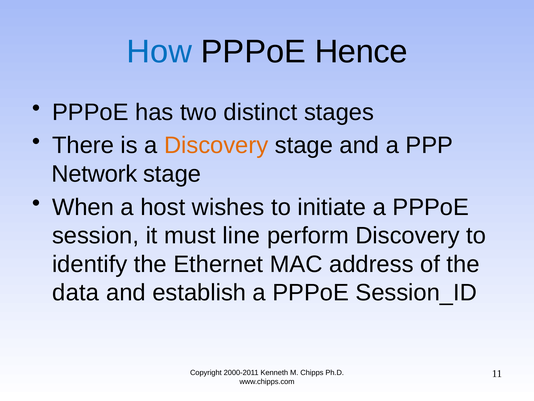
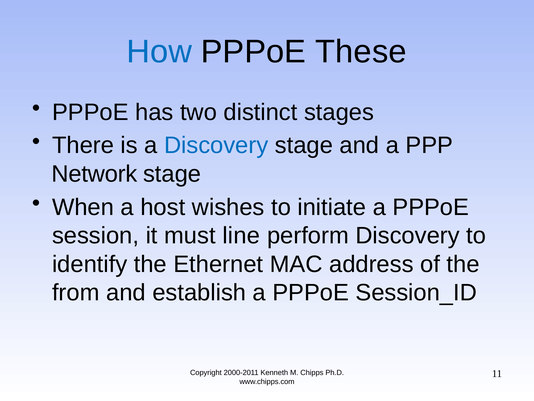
Hence: Hence -> These
Discovery at (216, 145) colour: orange -> blue
data: data -> from
